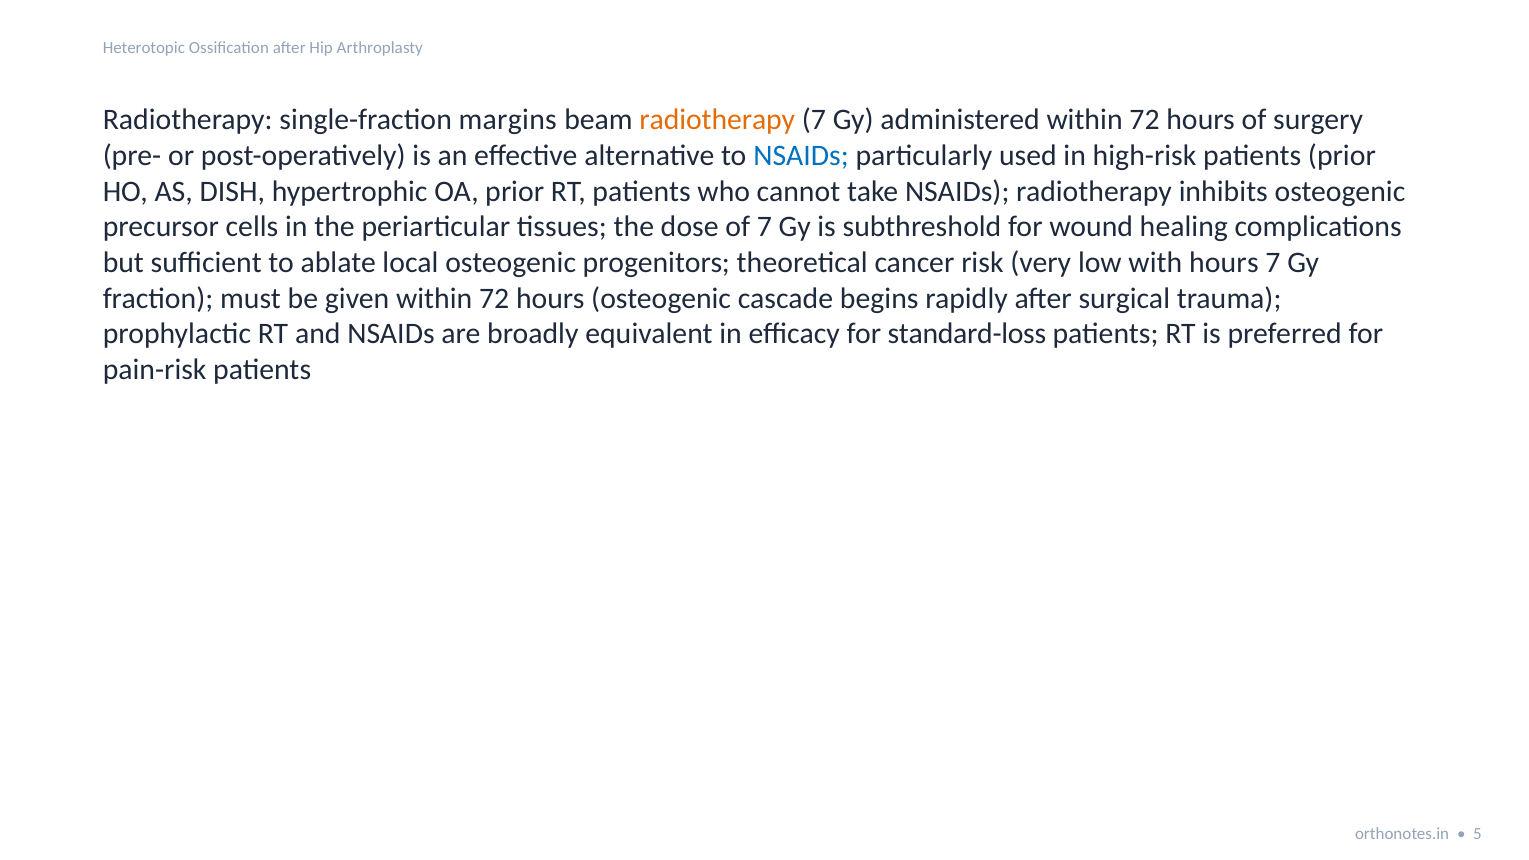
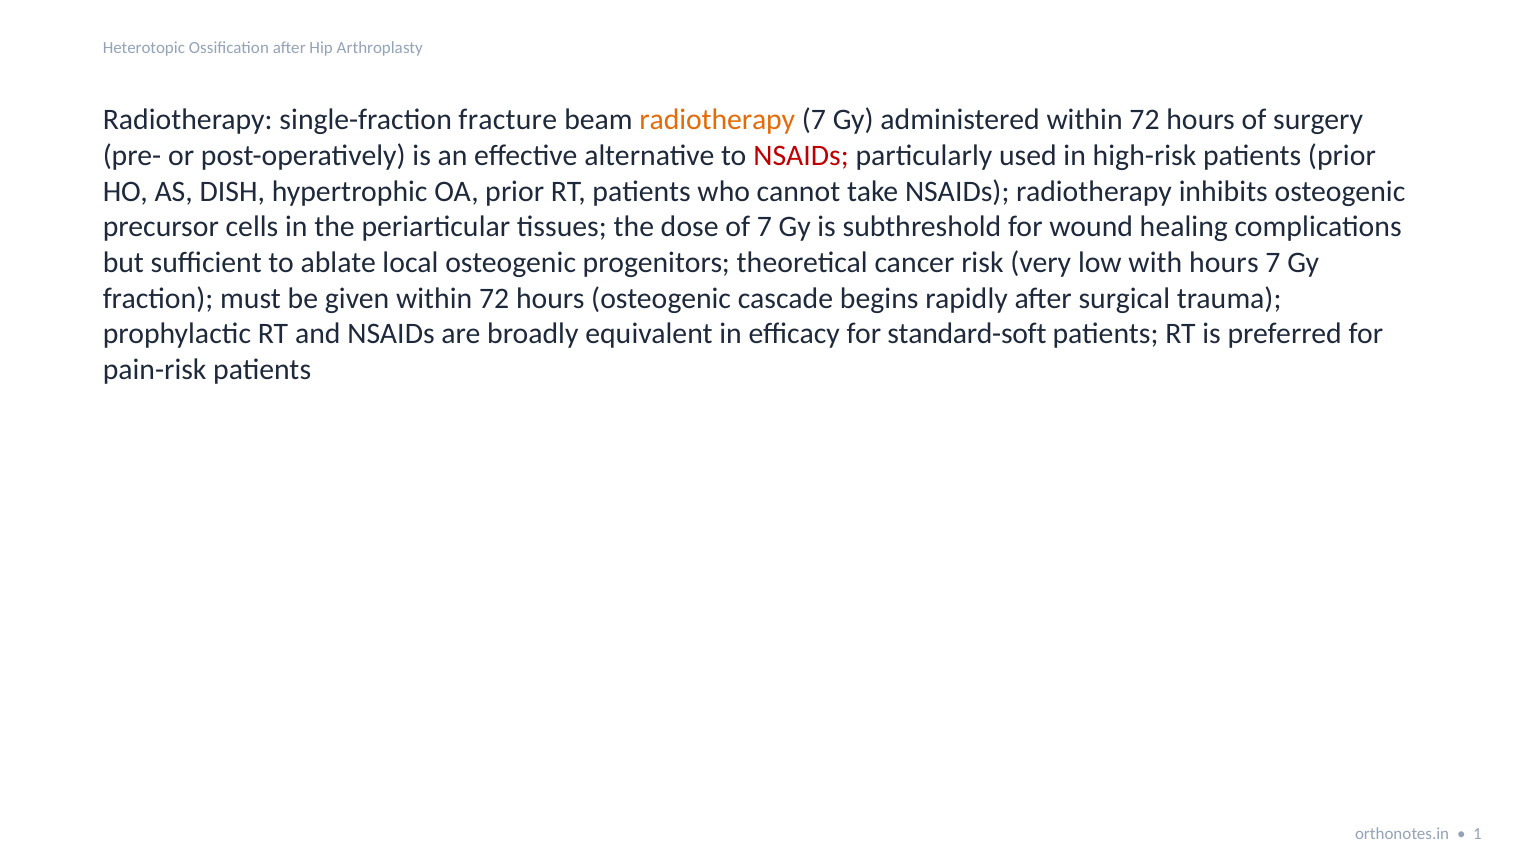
margins: margins -> fracture
NSAIDs at (801, 156) colour: blue -> red
standard-loss: standard-loss -> standard-soft
5: 5 -> 1
